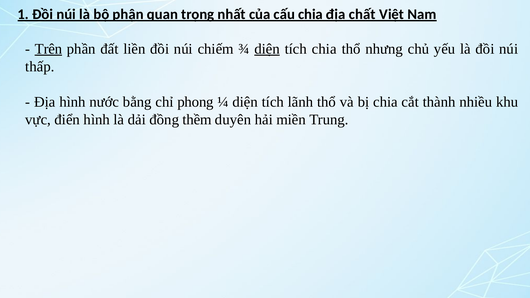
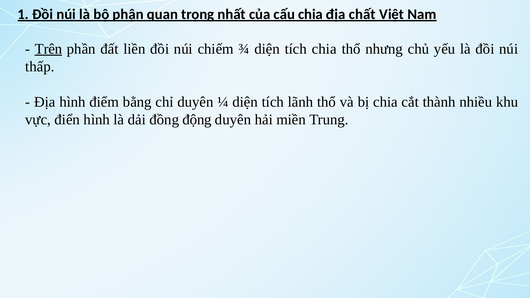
diện at (267, 49) underline: present -> none
nước: nước -> điểm
chỉ phong: phong -> duyên
thềm: thềm -> động
